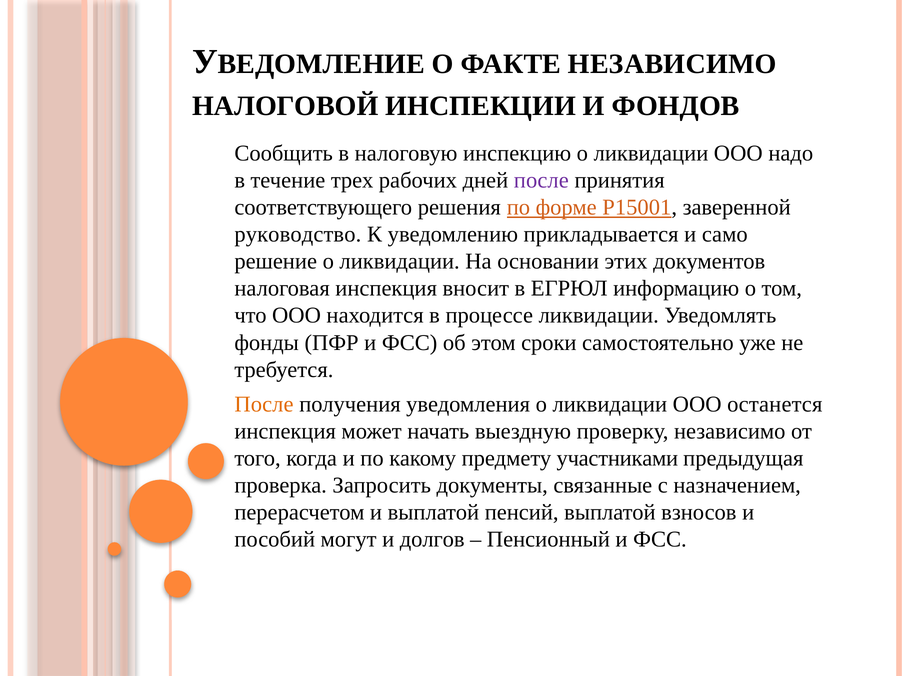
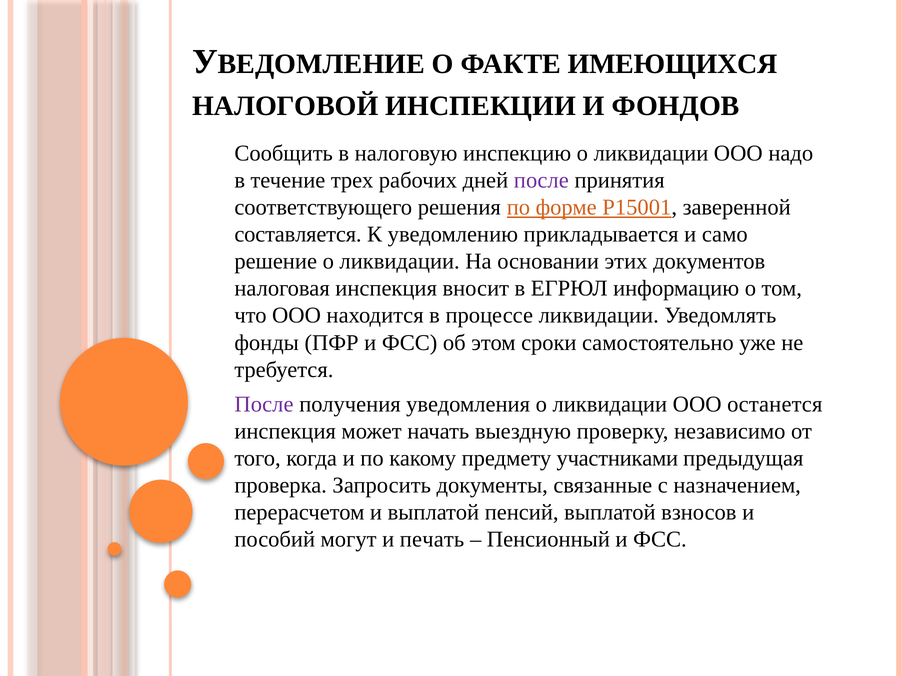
ФАКТЕ НЕЗАВИСИМО: НЕЗАВИСИМО -> ИМЕЮЩИХСЯ
руководство: руководство -> составляется
После at (264, 404) colour: orange -> purple
долгов: долгов -> печать
